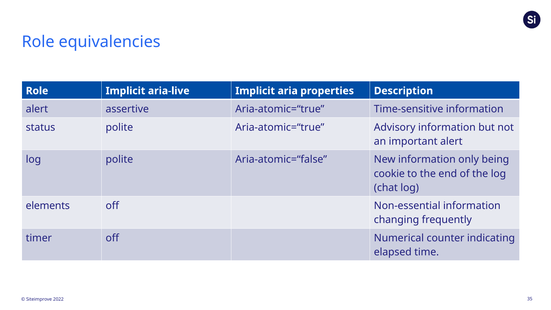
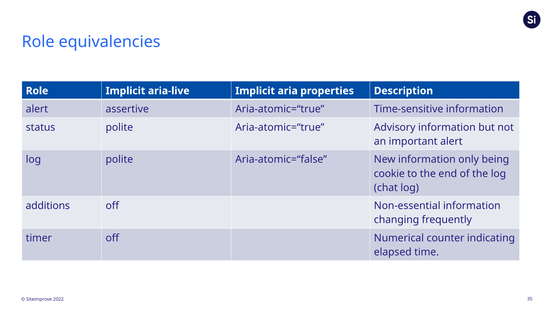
elements: elements -> additions
